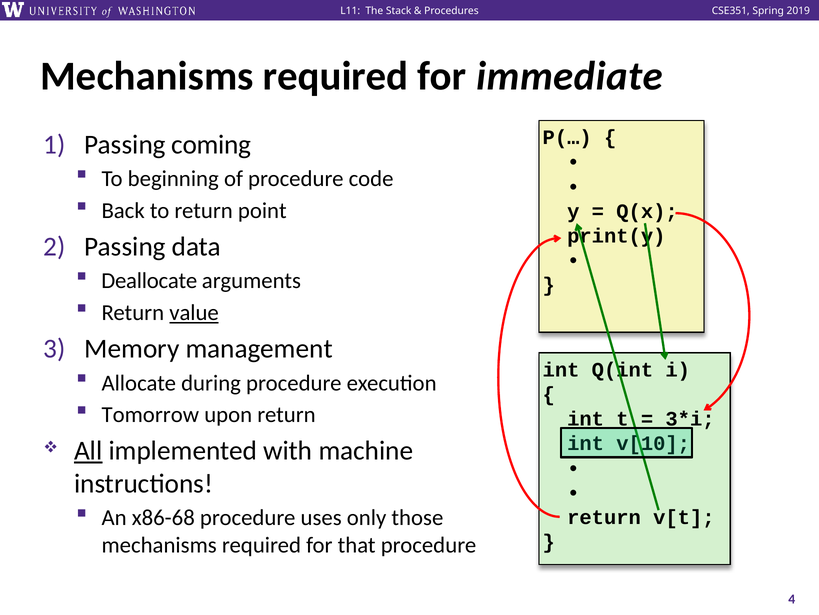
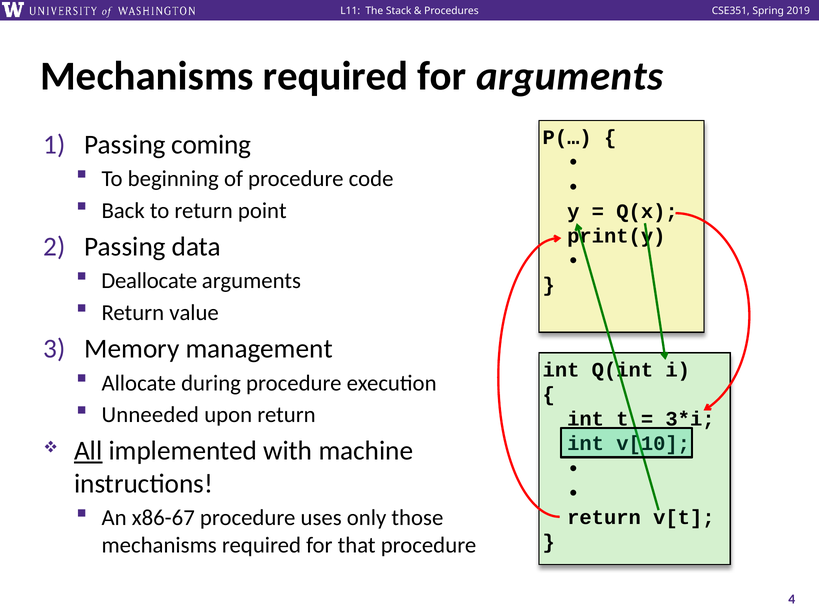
for immediate: immediate -> arguments
value underline: present -> none
Tomorrow: Tomorrow -> Unneeded
x86-68: x86-68 -> x86-67
